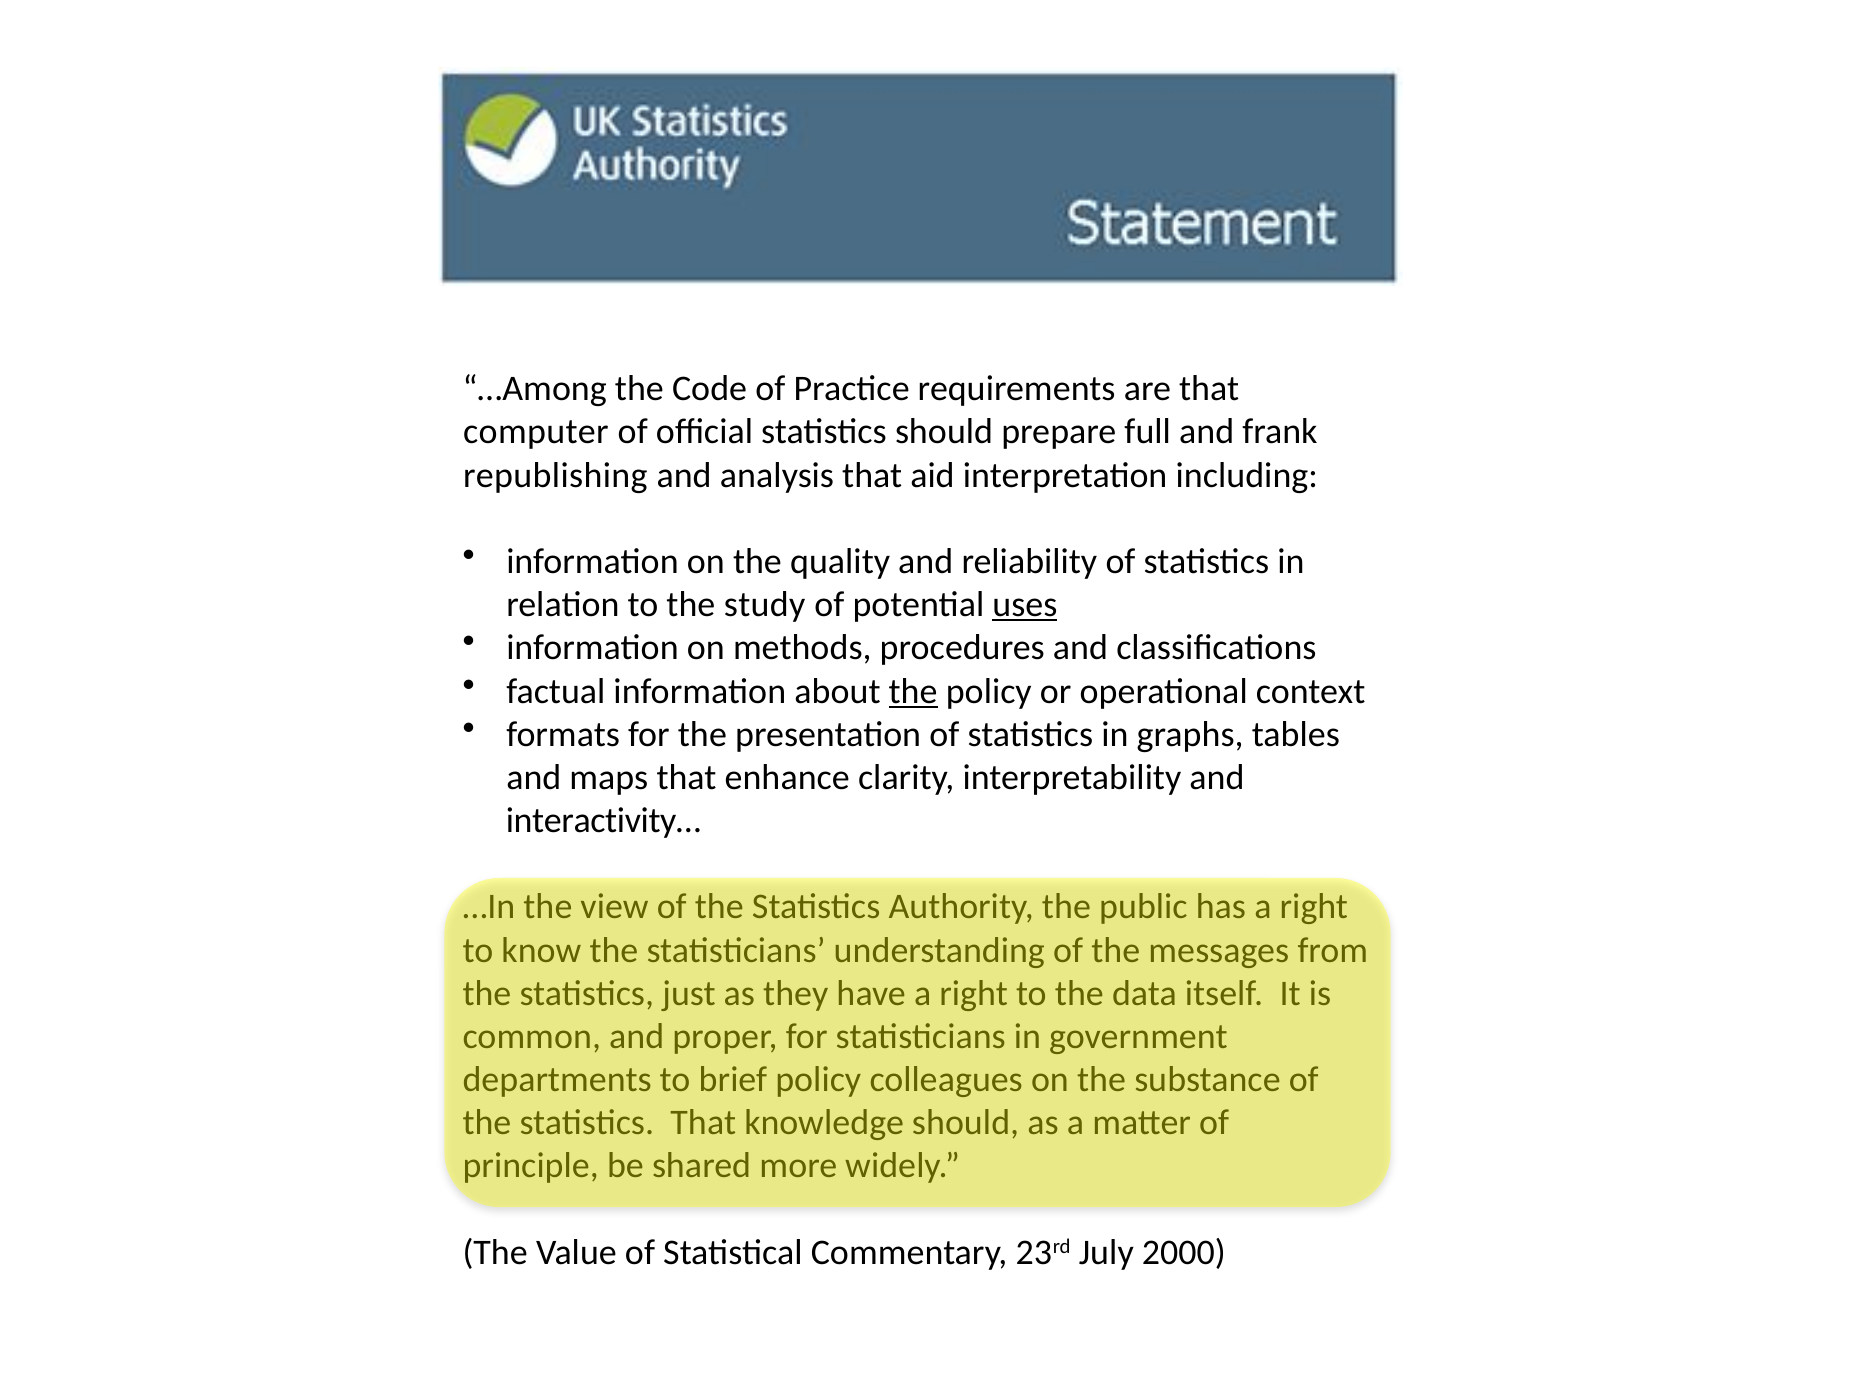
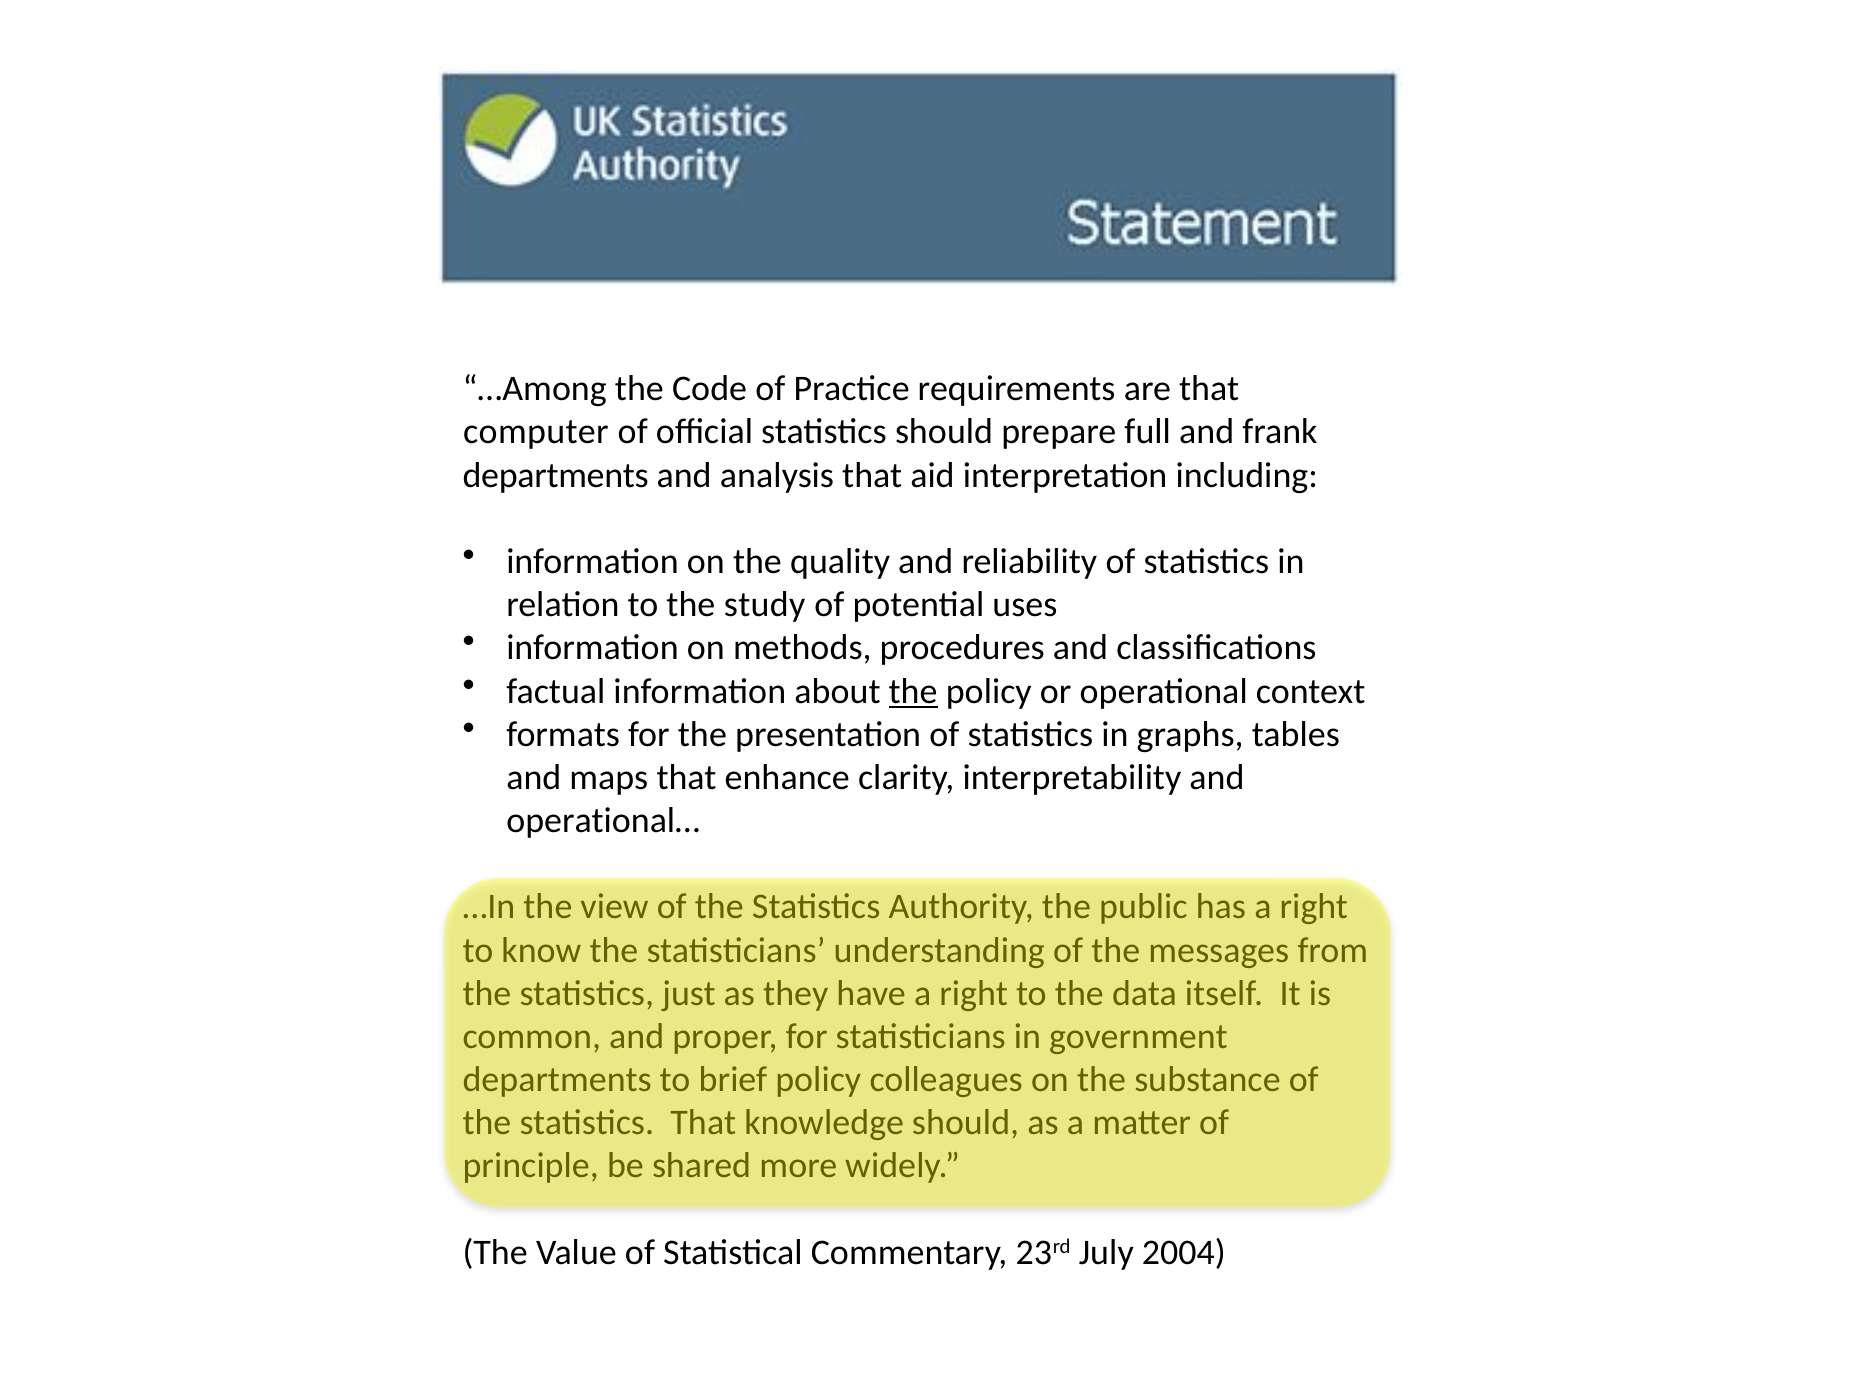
republishing at (555, 475): republishing -> departments
uses underline: present -> none
interactivity…: interactivity… -> operational…
2000: 2000 -> 2004
